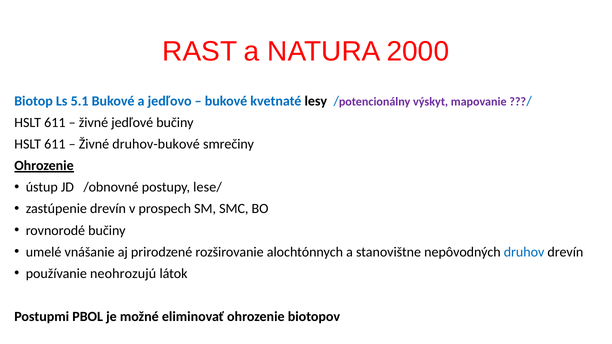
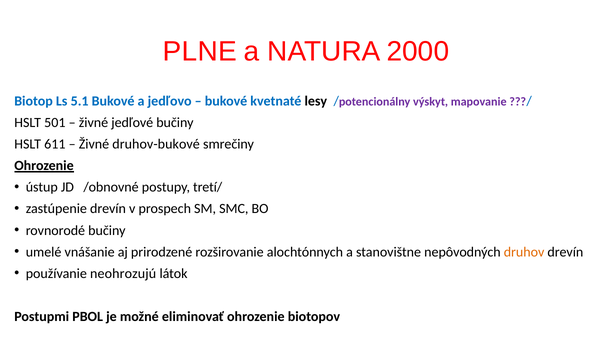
RAST: RAST -> PLNE
611 at (55, 123): 611 -> 501
lese/: lese/ -> tretí/
druhov colour: blue -> orange
